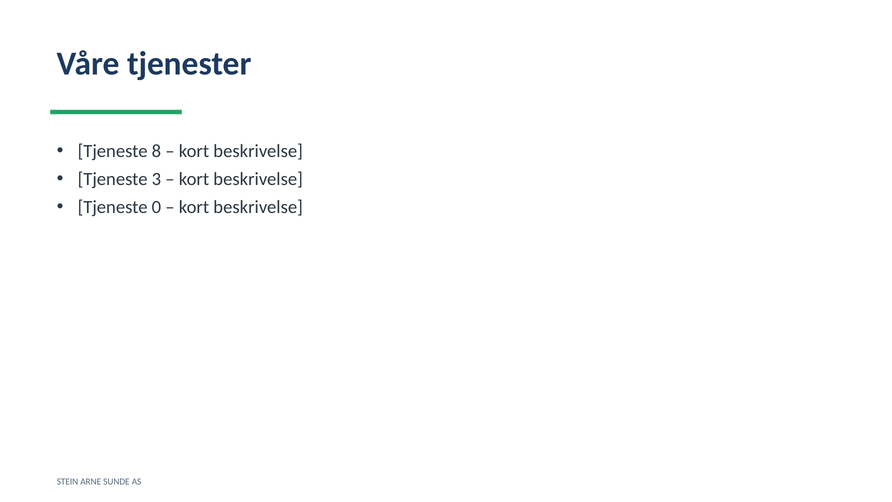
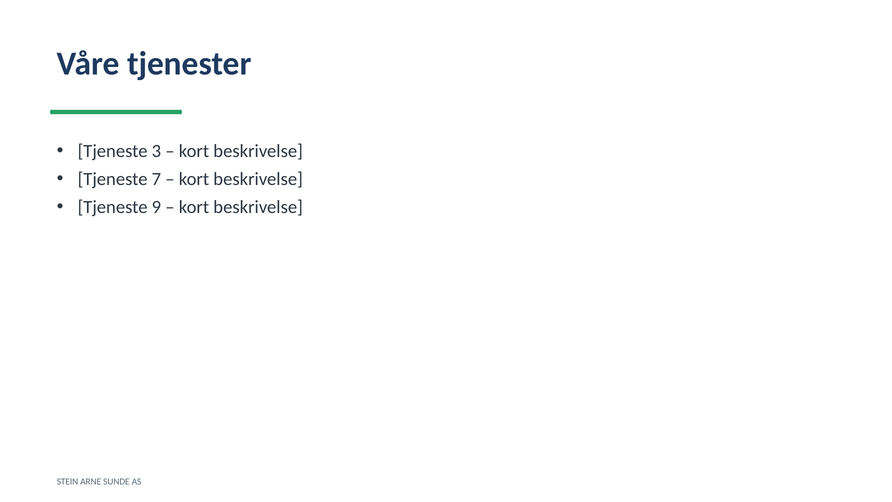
8: 8 -> 3
3: 3 -> 7
0: 0 -> 9
